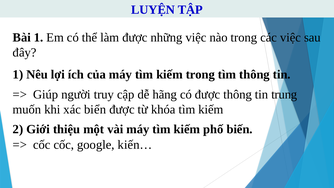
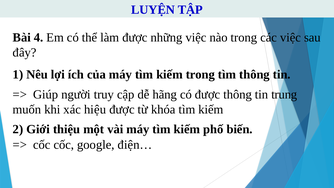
Bài 1: 1 -> 4
biển: biển -> hiệu
kiến…: kiến… -> điện…
